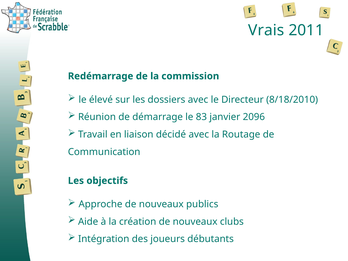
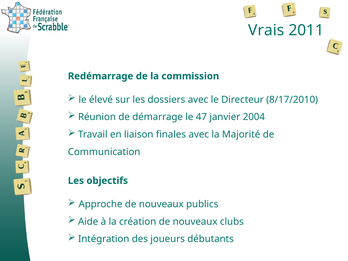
8/18/2010: 8/18/2010 -> 8/17/2010
83: 83 -> 47
2096: 2096 -> 2004
décidé: décidé -> finales
Routage: Routage -> Majorité
